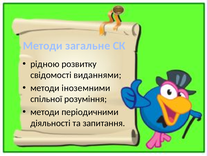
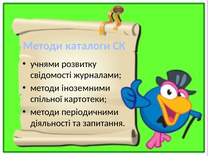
загальне: загальне -> каталоги
рідною: рідною -> учнями
виданнями: виданнями -> журналами
розуміння: розуміння -> картотеки
